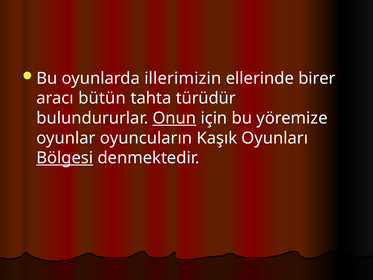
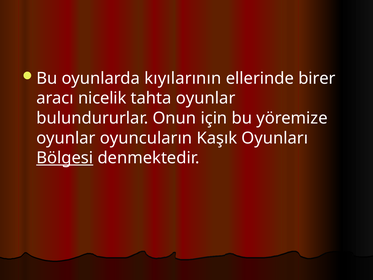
illerimizin: illerimizin -> kıyılarının
bütün: bütün -> nicelik
tahta türüdür: türüdür -> oyunlar
Onun underline: present -> none
